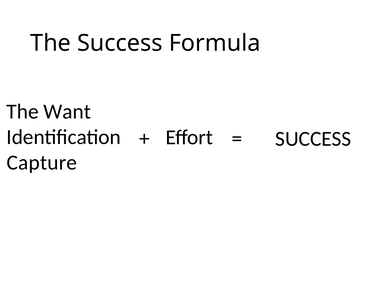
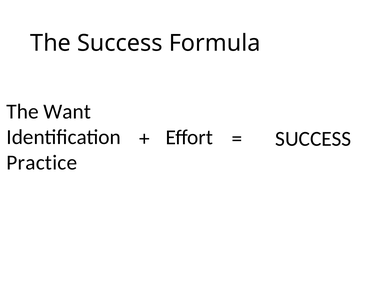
Capture: Capture -> Practice
